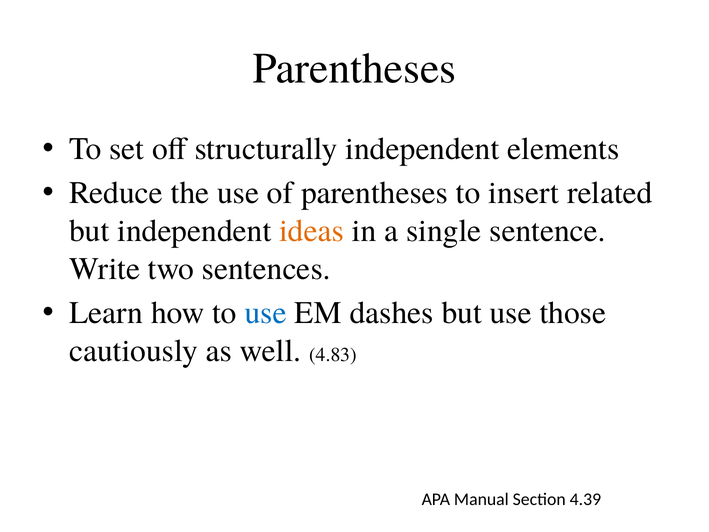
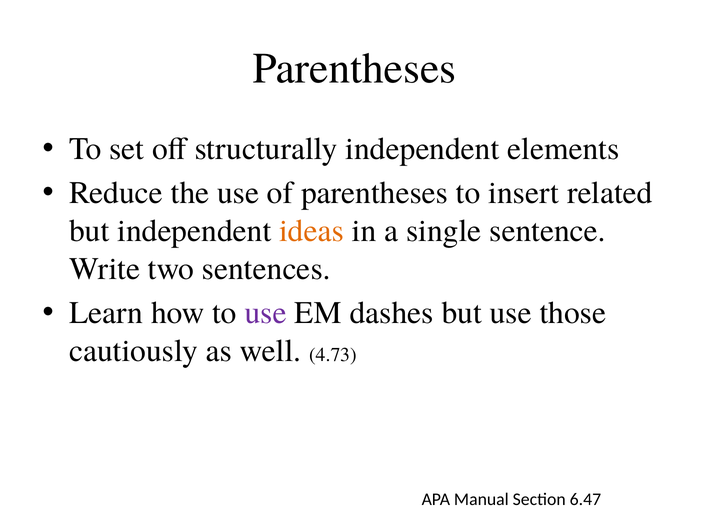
use at (266, 313) colour: blue -> purple
4.83: 4.83 -> 4.73
4.39: 4.39 -> 6.47
